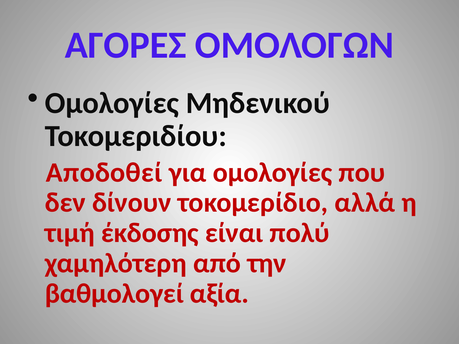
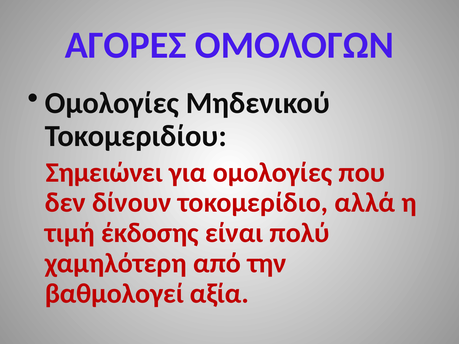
Αποδοθεί: Αποδοθεί -> Σημειώνει
